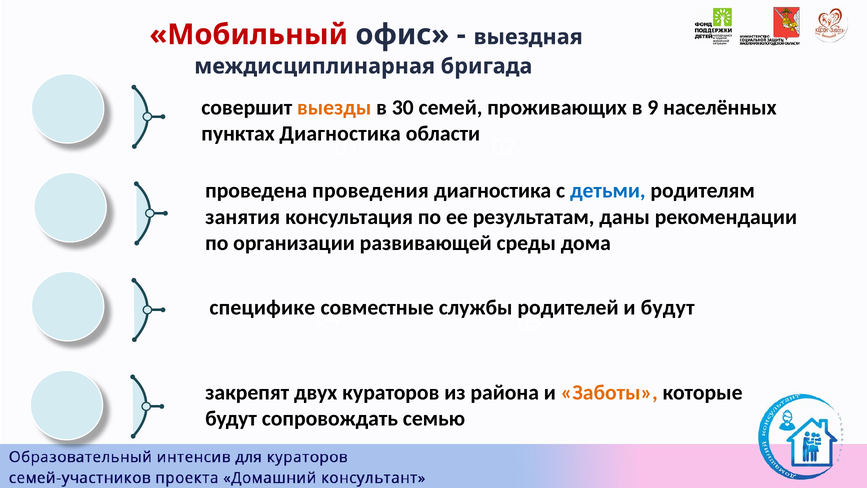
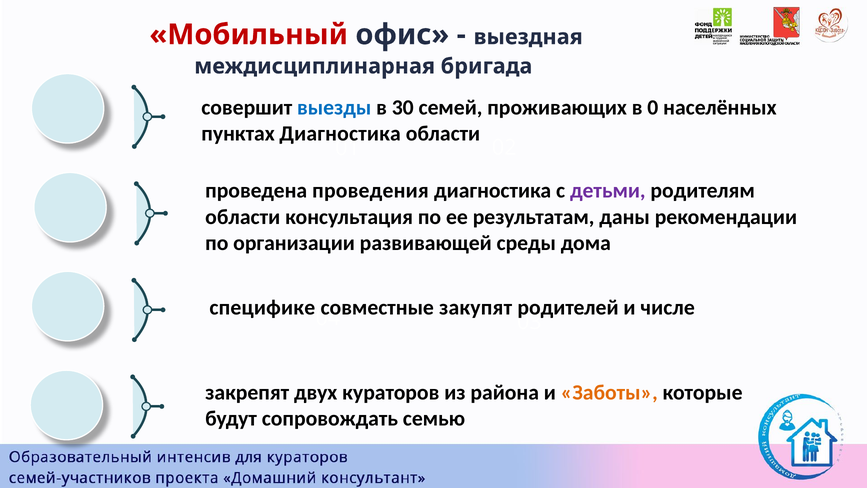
выезды colour: orange -> blue
9: 9 -> 0
детьми colour: blue -> purple
занятия at (243, 217): занятия -> области
службы: службы -> закупят
и будут: будут -> числе
